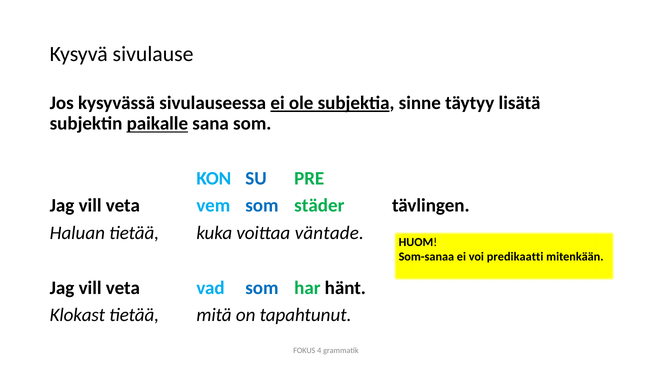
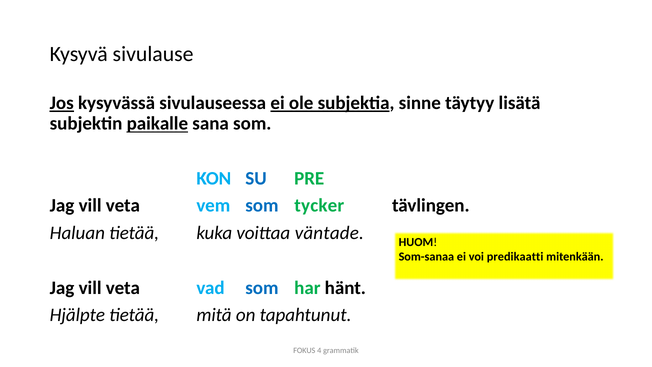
Jos underline: none -> present
städer: städer -> tycker
Klokast: Klokast -> Hjälpte
